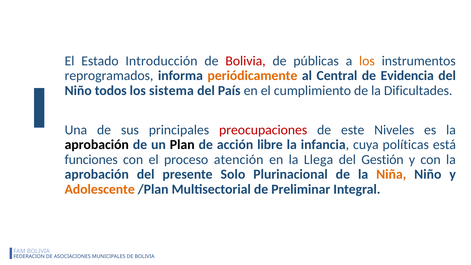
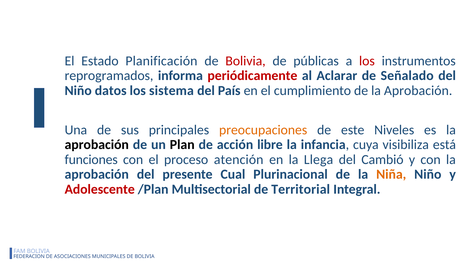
Introducción: Introducción -> Planificación
los at (367, 61) colour: orange -> red
periódicamente colour: orange -> red
Central: Central -> Aclarar
Evidencia: Evidencia -> Señalado
todos: todos -> datos
de la Dificultades: Dificultades -> Aprobación
preocupaciones colour: red -> orange
políticas: políticas -> visibiliza
Gestión: Gestión -> Cambió
Solo: Solo -> Cual
Adolescente colour: orange -> red
Preliminar: Preliminar -> Territorial
